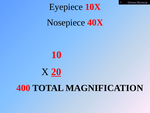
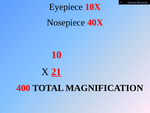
20: 20 -> 21
